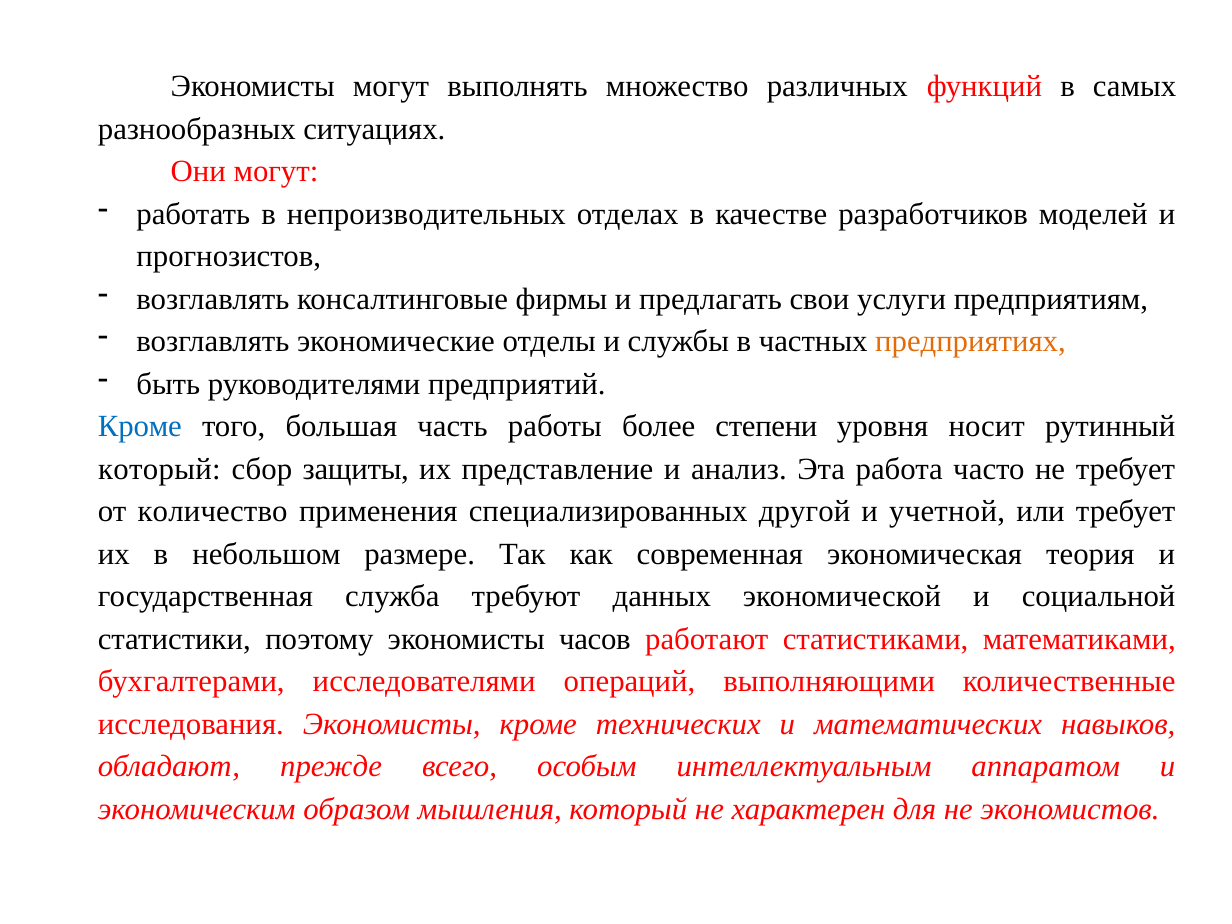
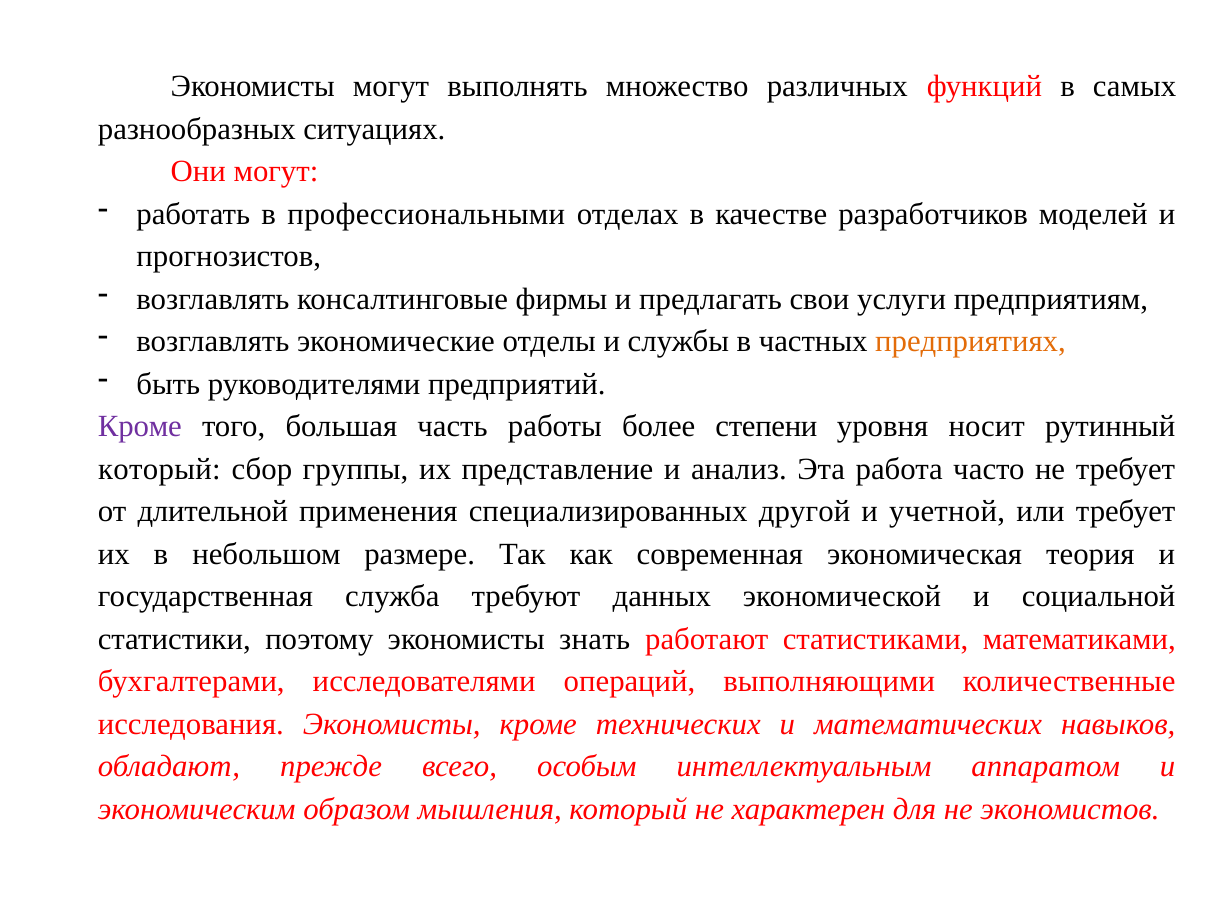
непроизводительных: непроизводительных -> профессиональными
Кроме at (140, 427) colour: blue -> purple
защиты: защиты -> группы
количество: количество -> длительной
часов: часов -> знать
